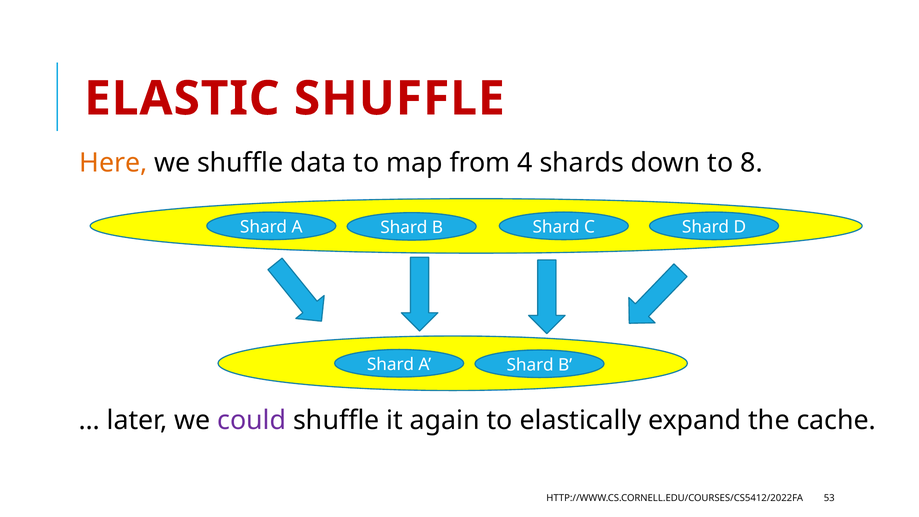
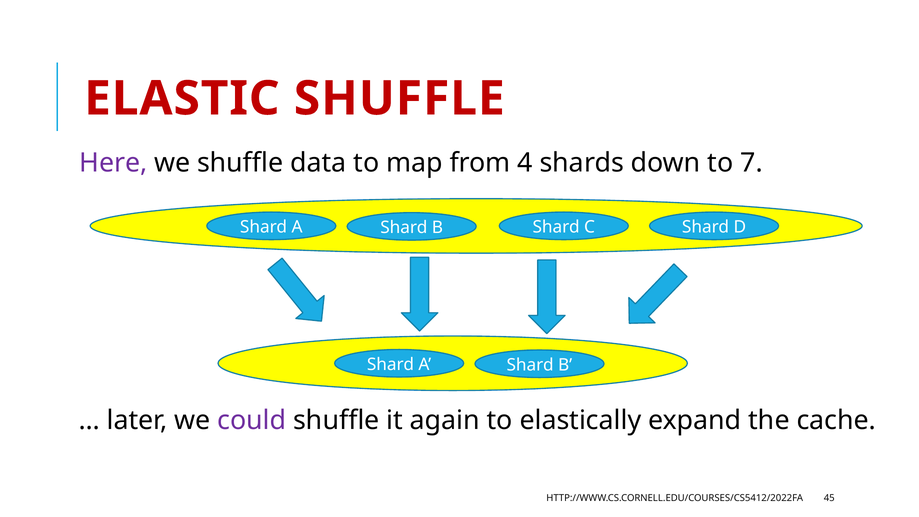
Here colour: orange -> purple
8: 8 -> 7
53: 53 -> 45
